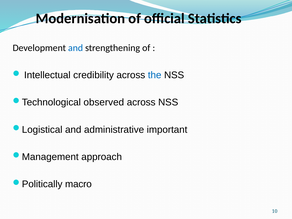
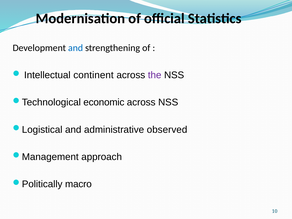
credibility: credibility -> continent
the colour: blue -> purple
observed: observed -> economic
important: important -> observed
